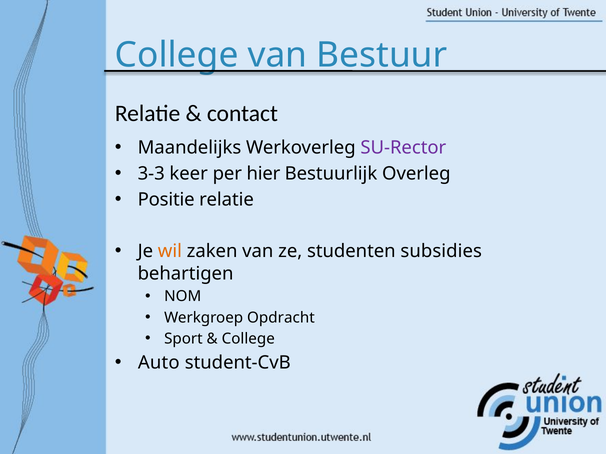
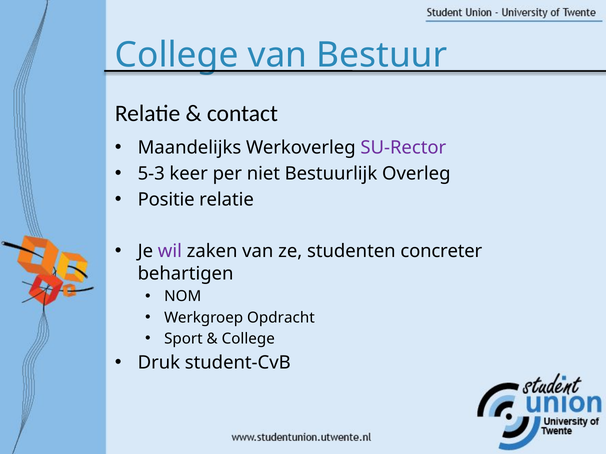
3-3: 3-3 -> 5-3
hier: hier -> niet
wil colour: orange -> purple
subsidies: subsidies -> concreter
Auto: Auto -> Druk
